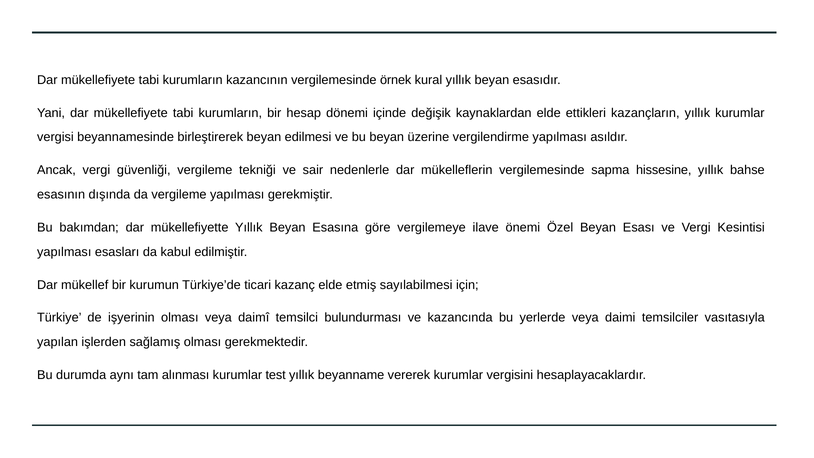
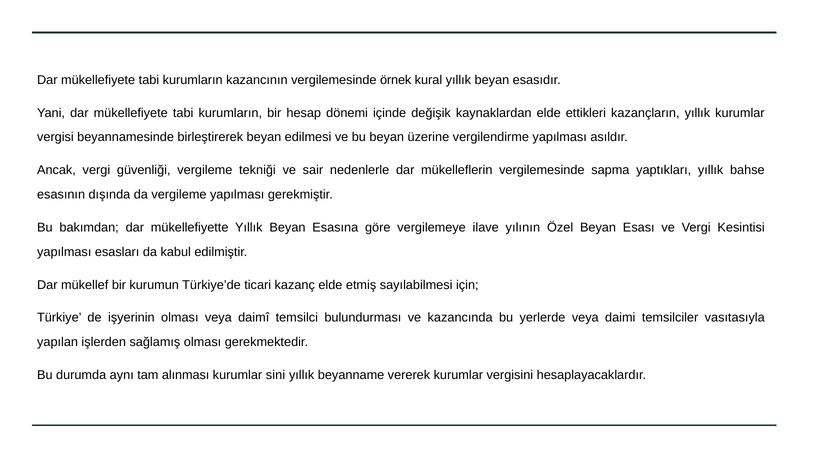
hissesine: hissesine -> yaptıkları
önemi: önemi -> yılının
test: test -> sini
